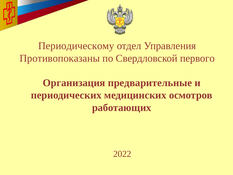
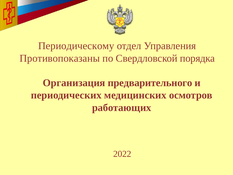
первого: первого -> порядка
предварительные: предварительные -> предварительного
